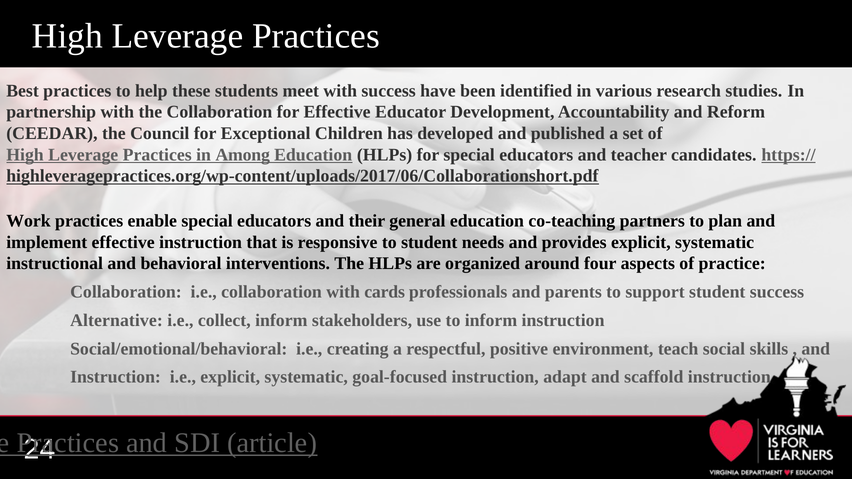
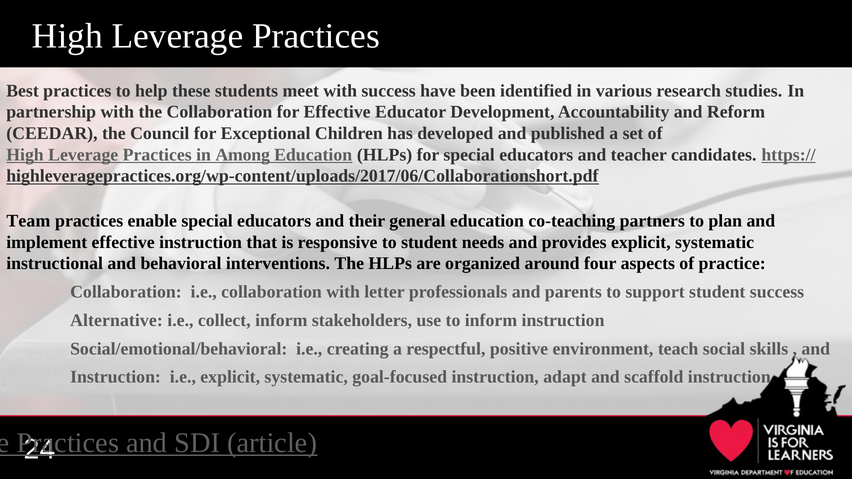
Work: Work -> Team
cards: cards -> letter
